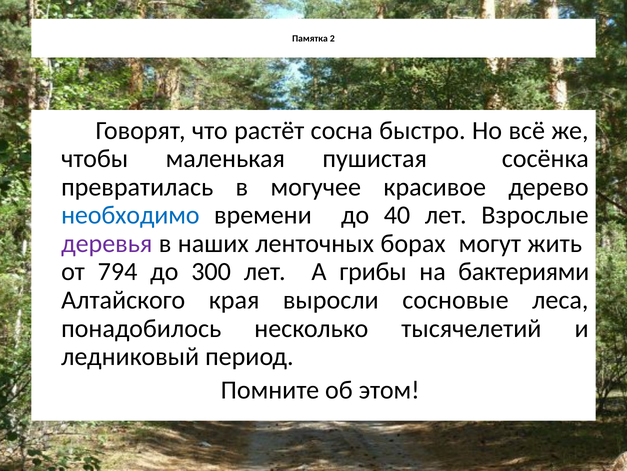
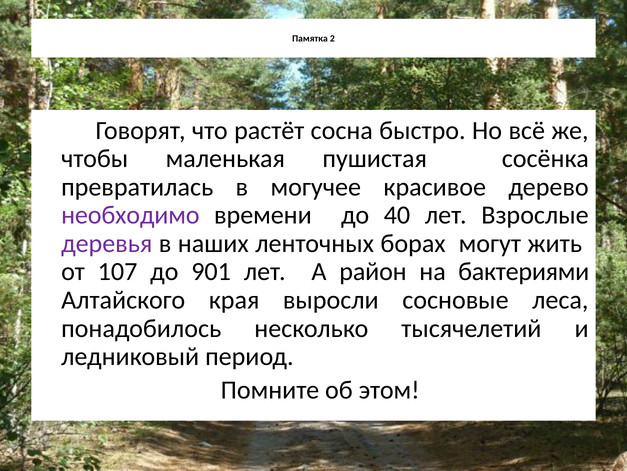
необходимо colour: blue -> purple
794: 794 -> 107
300: 300 -> 901
грибы: грибы -> район
